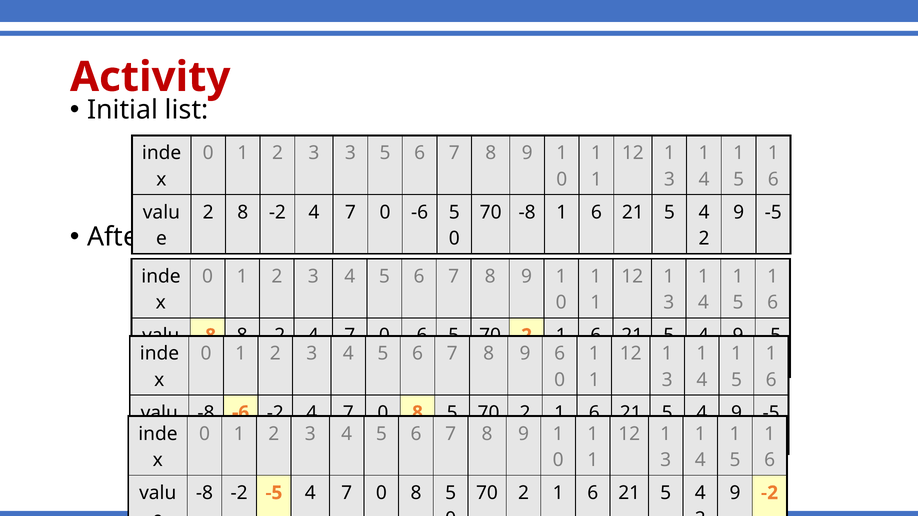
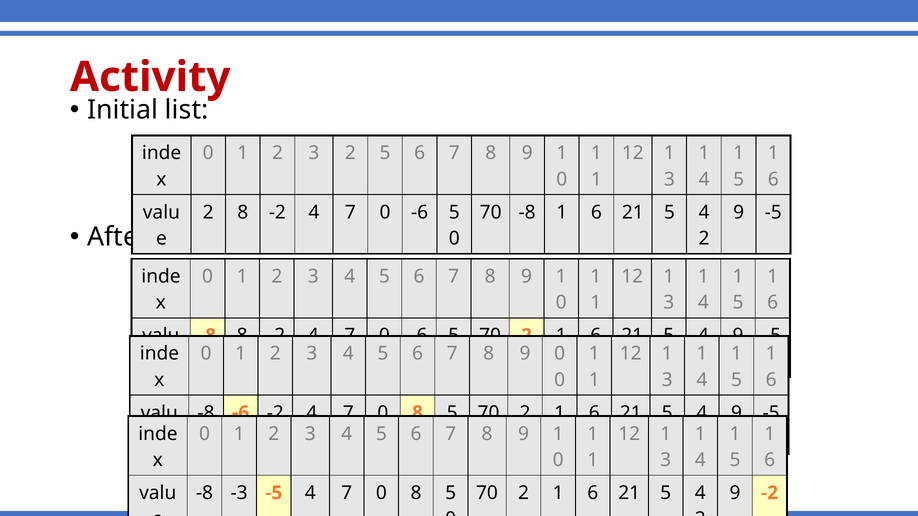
3 3: 3 -> 2
9 6: 6 -> 0
-8 -2: -2 -> -3
